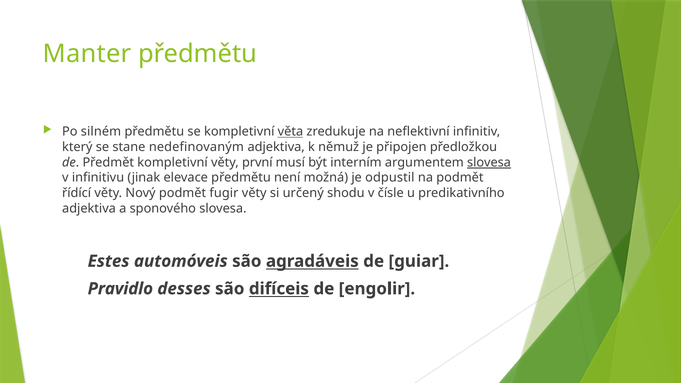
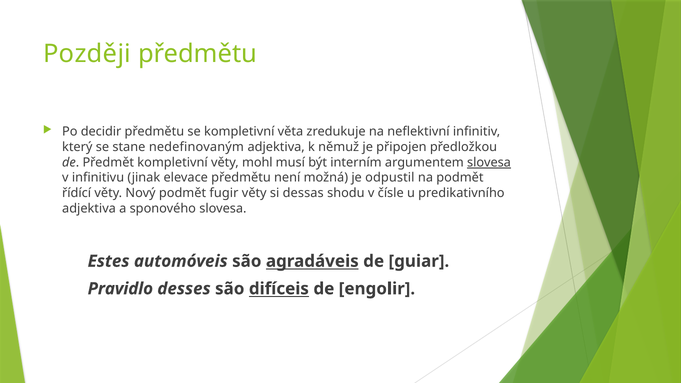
Manter: Manter -> Později
silném: silném -> decidir
věta underline: present -> none
první: první -> mohl
určený: určený -> dessas
